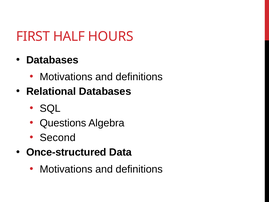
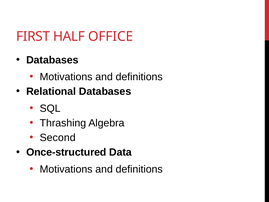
HOURS: HOURS -> OFFICE
Questions: Questions -> Thrashing
